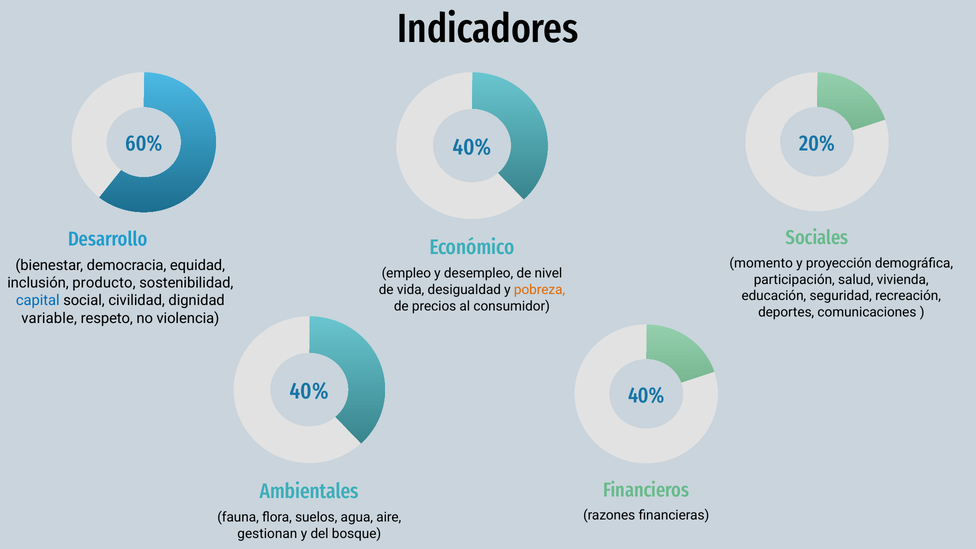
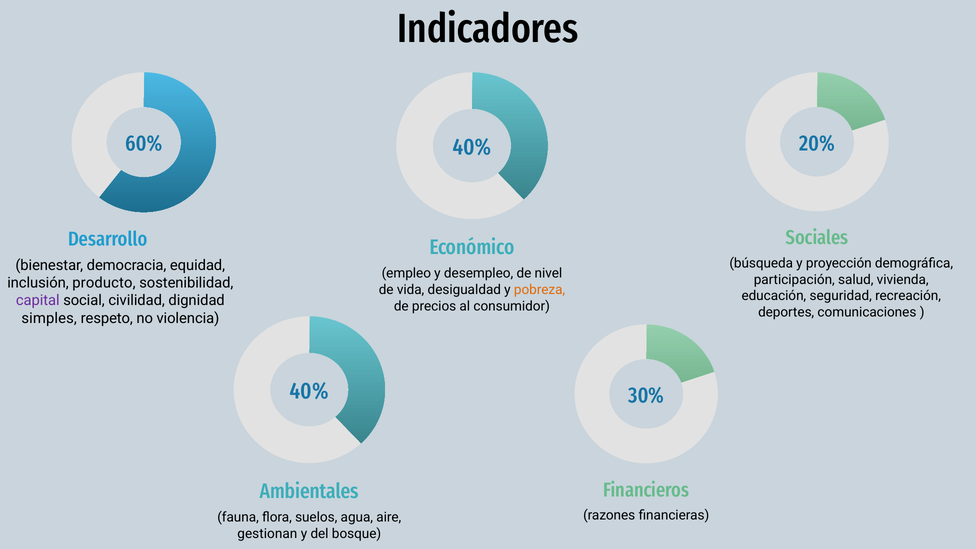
momento: momento -> búsqueda
capital colour: blue -> purple
variable: variable -> simples
40% at (646, 395): 40% -> 30%
